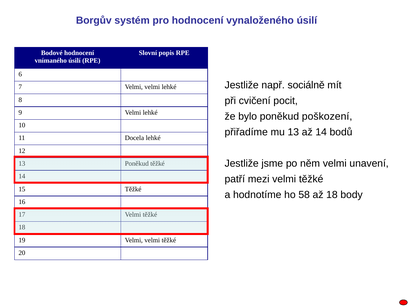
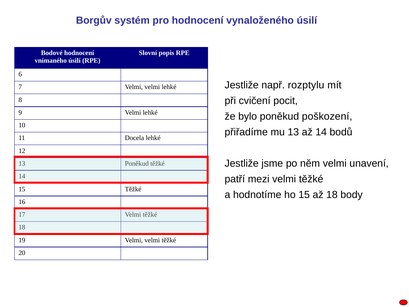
sociálně: sociálně -> rozptylu
ho 58: 58 -> 15
